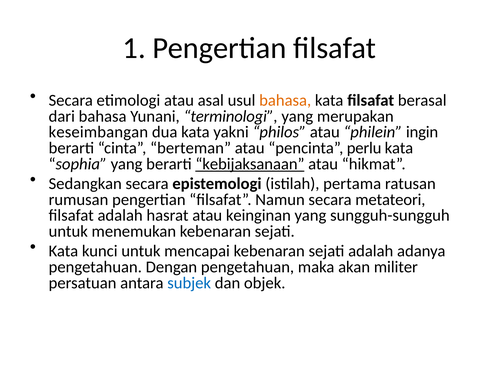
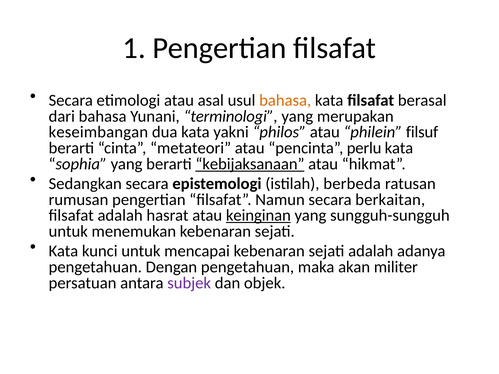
ingin: ingin -> filsuf
berteman: berteman -> metateori
pertama: pertama -> berbeda
metateori: metateori -> berkaitan
keinginan underline: none -> present
subjek colour: blue -> purple
